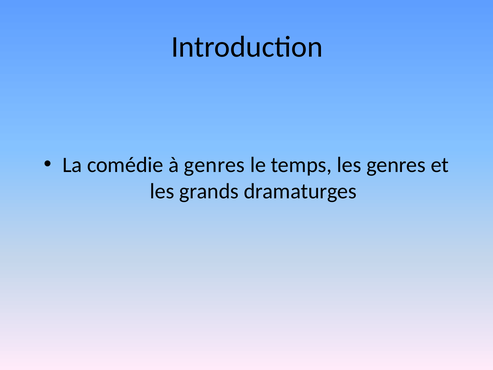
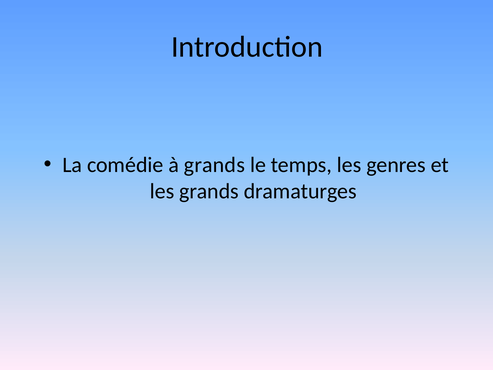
à genres: genres -> grands
